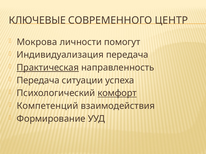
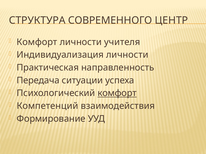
КЛЮЧЕВЫЕ: КЛЮЧЕВЫЕ -> СТРУКТУРА
Мокрова at (37, 42): Мокрова -> Комфорт
помогут: помогут -> учителя
Индивидуализация передача: передача -> личности
Практическая underline: present -> none
